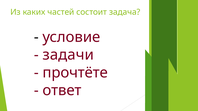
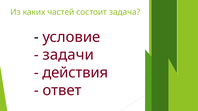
прочтёте: прочтёте -> действия
